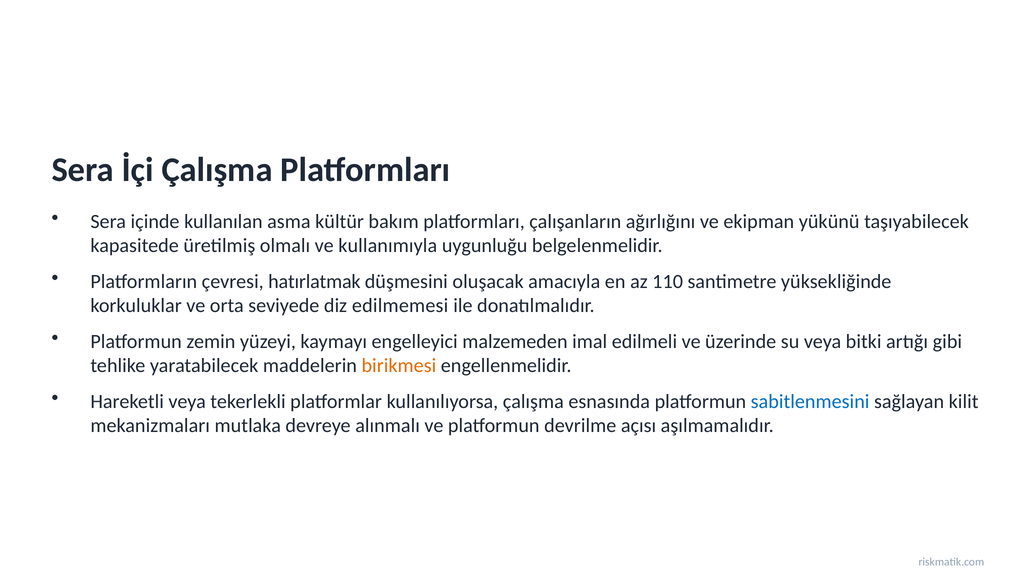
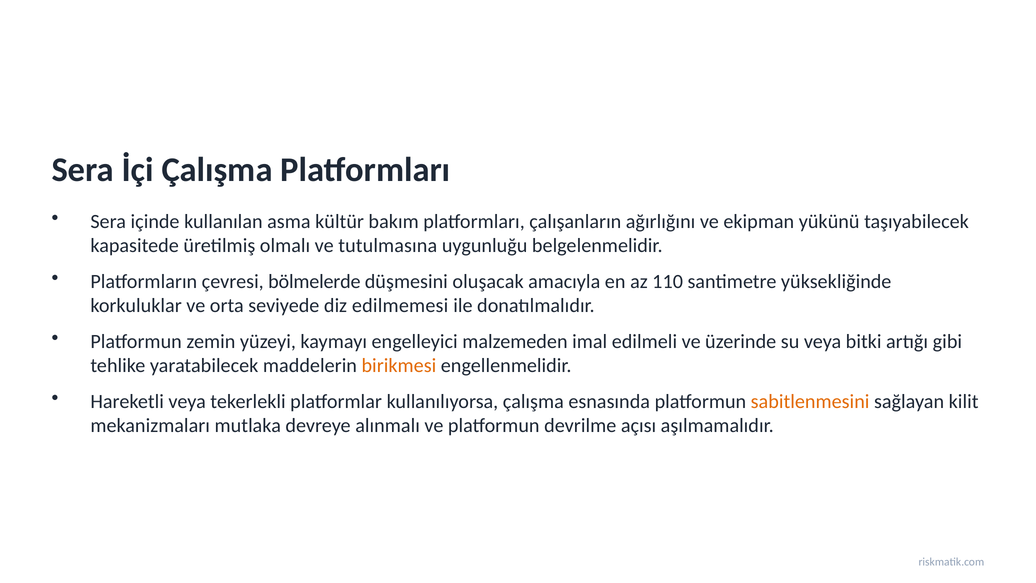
kullanımıyla: kullanımıyla -> tutulmasına
hatırlatmak: hatırlatmak -> bölmelerde
sabitlenmesini colour: blue -> orange
